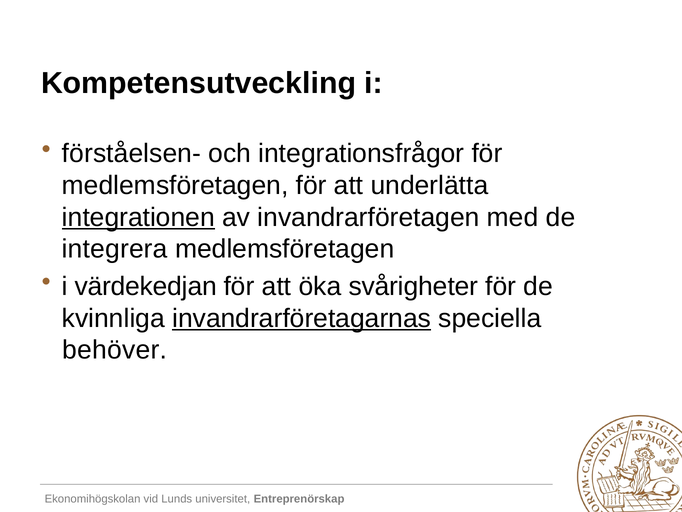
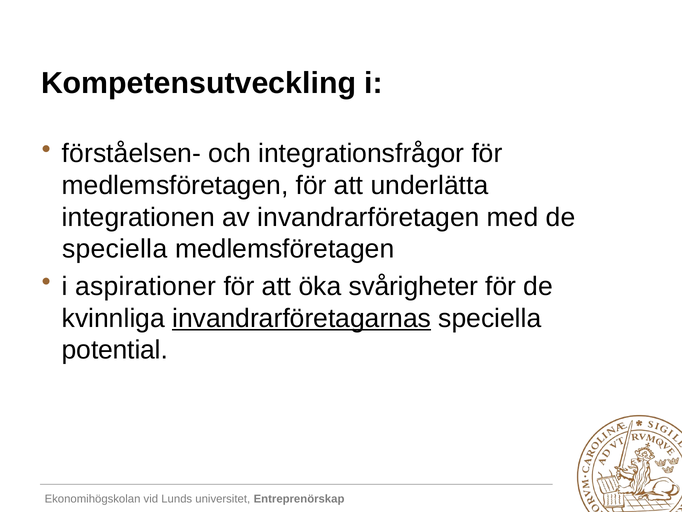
integrationen underline: present -> none
integrera at (115, 249): integrera -> speciella
värdekedjan: värdekedjan -> aspirationer
behöver: behöver -> potential
